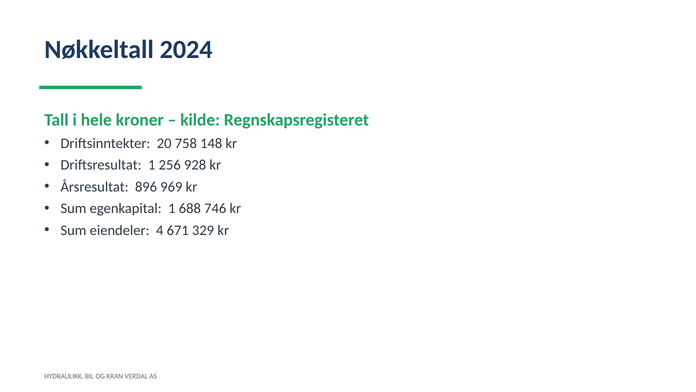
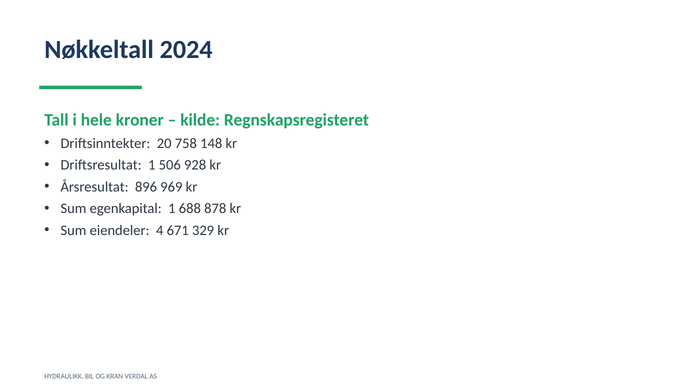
256: 256 -> 506
746: 746 -> 878
